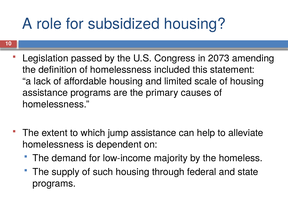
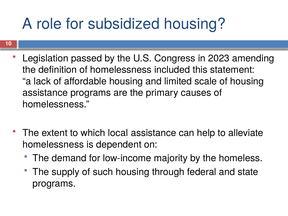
2073: 2073 -> 2023
jump: jump -> local
